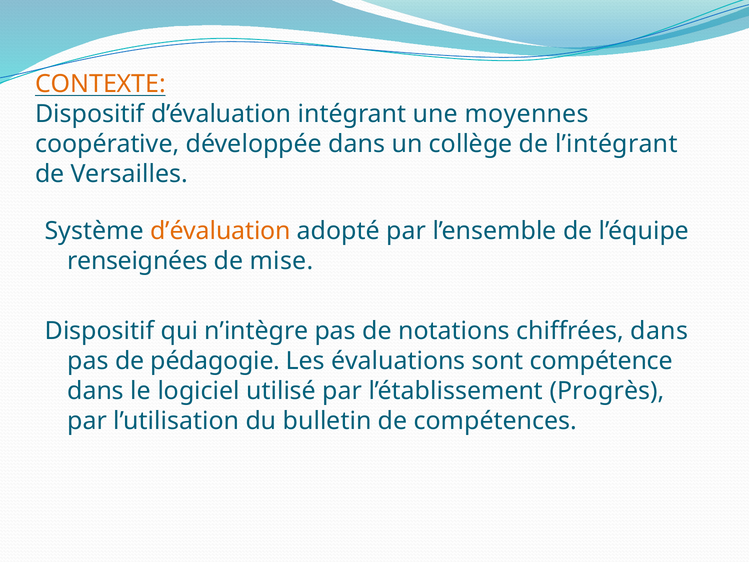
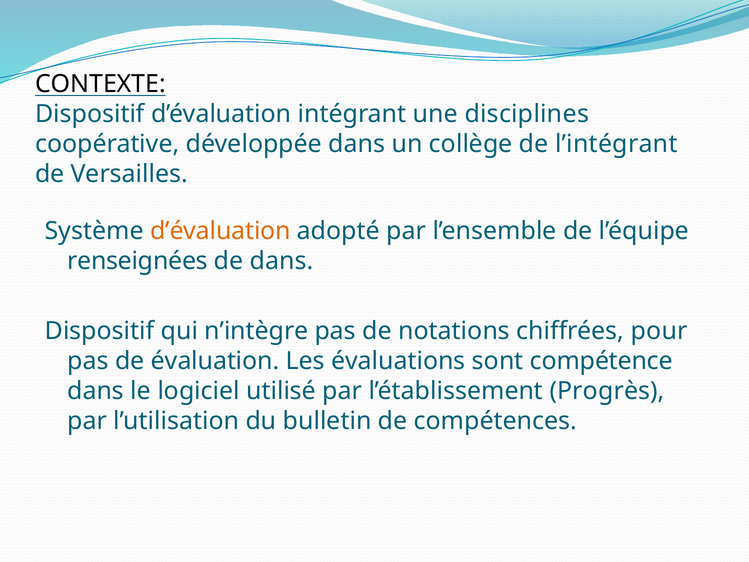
CONTEXTE colour: orange -> black
moyennes: moyennes -> disciplines
de mise: mise -> dans
chiffrées dans: dans -> pour
pédagogie: pédagogie -> évaluation
